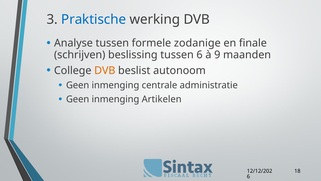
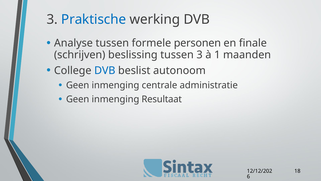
zodanige: zodanige -> personen
tussen 6: 6 -> 3
9: 9 -> 1
DVB at (105, 70) colour: orange -> blue
Artikelen: Artikelen -> Resultaat
